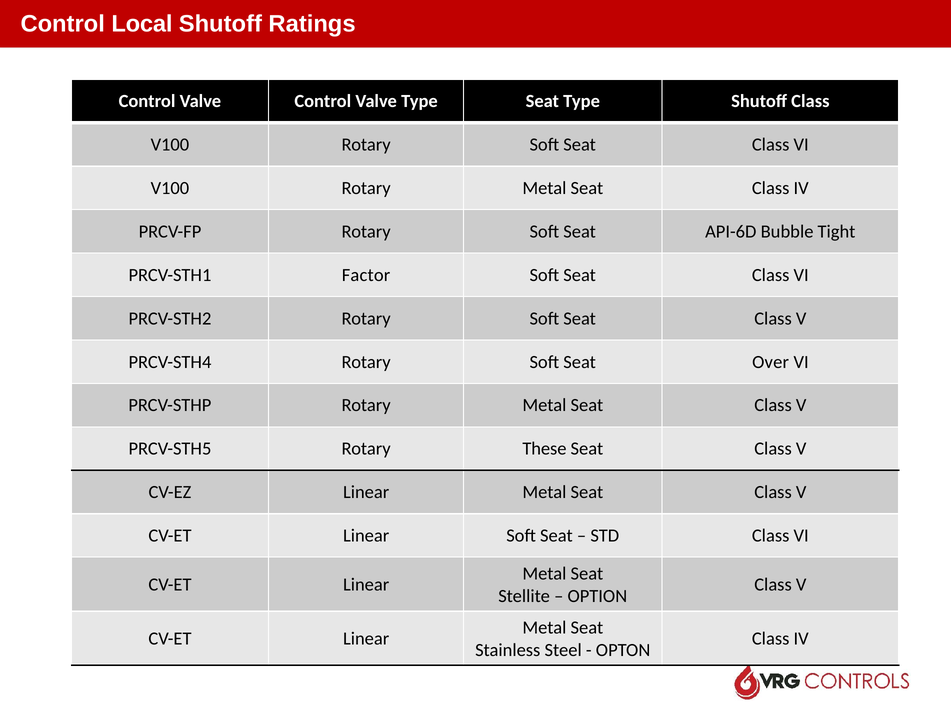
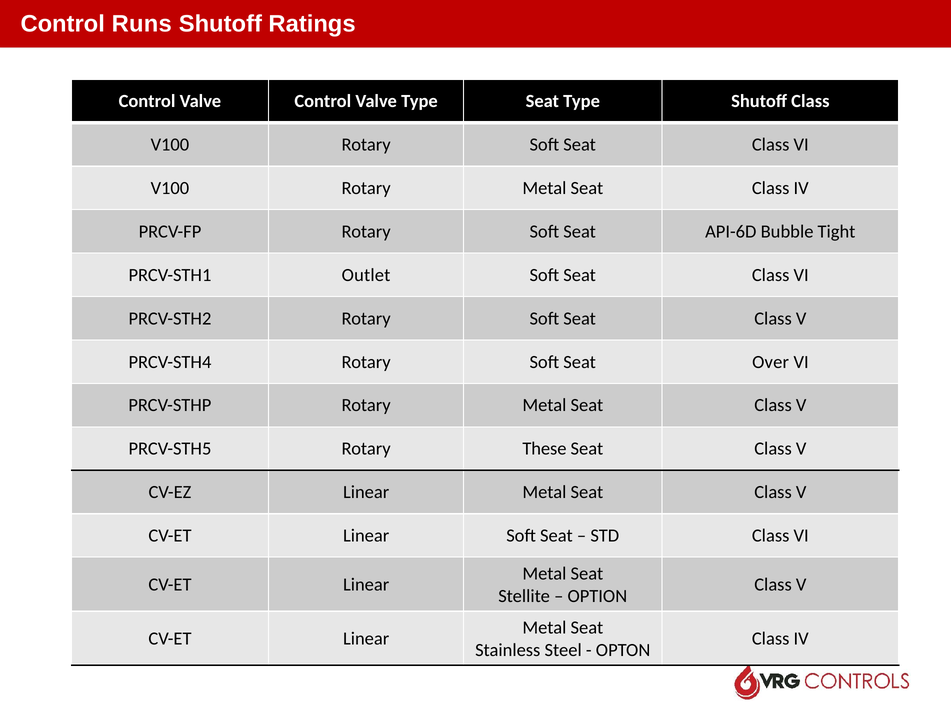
Local: Local -> Runs
Factor: Factor -> Outlet
